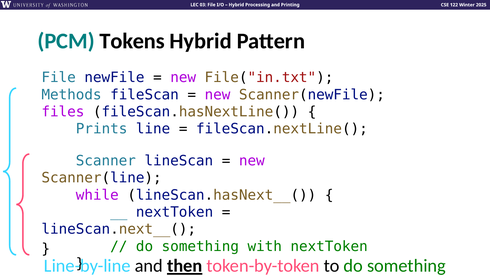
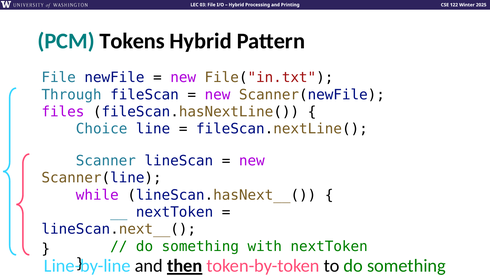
Methods: Methods -> Through
Prints: Prints -> Choice
